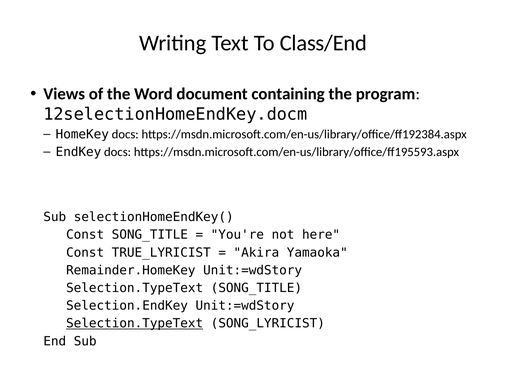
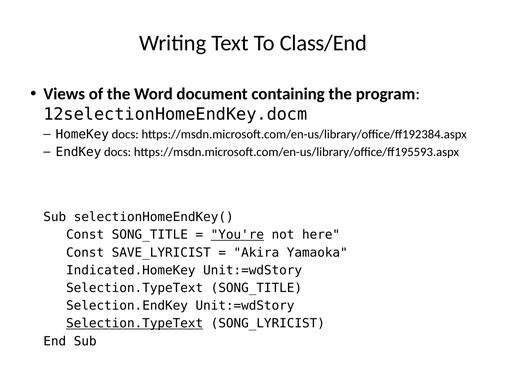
You're underline: none -> present
TRUE_LYRICIST: TRUE_LYRICIST -> SAVE_LYRICIST
Remainder.HomeKey: Remainder.HomeKey -> Indicated.HomeKey
